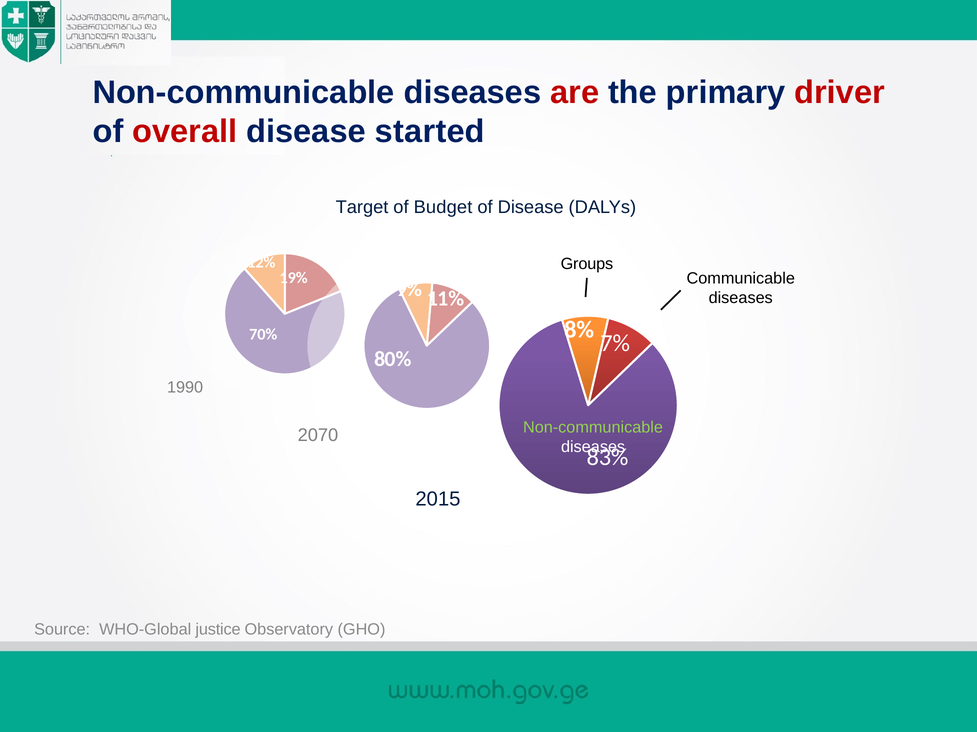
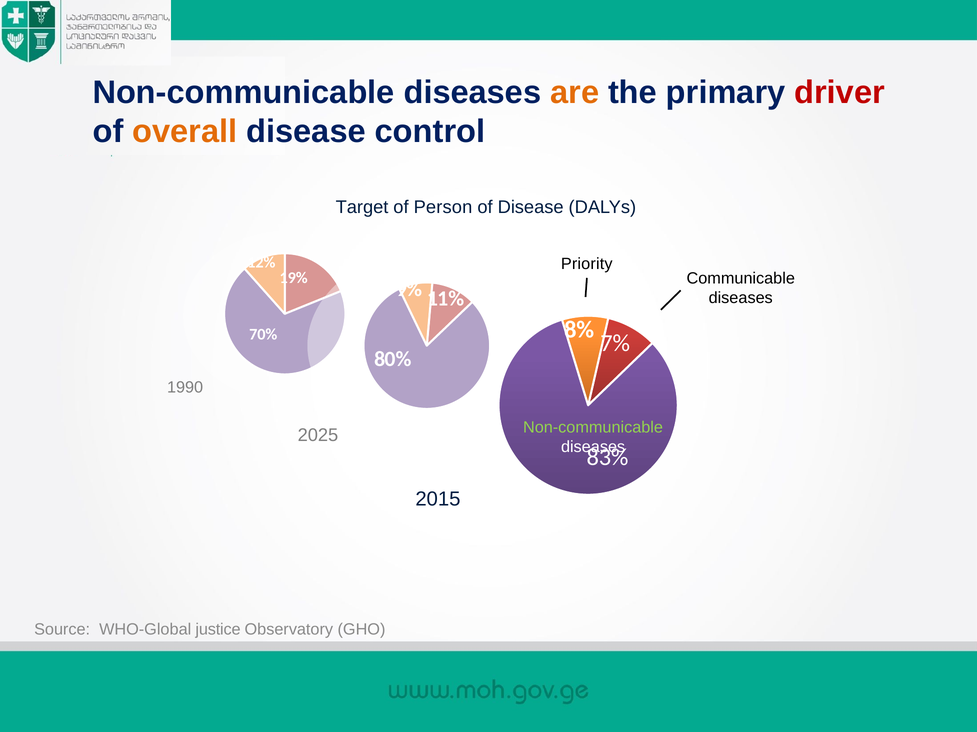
are colour: red -> orange
overall colour: red -> orange
started: started -> control
Budget: Budget -> Person
Groups: Groups -> Priority
2070: 2070 -> 2025
